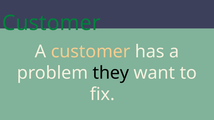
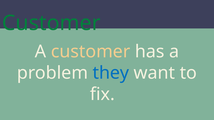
they colour: black -> blue
